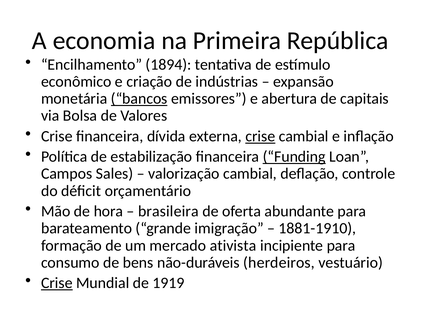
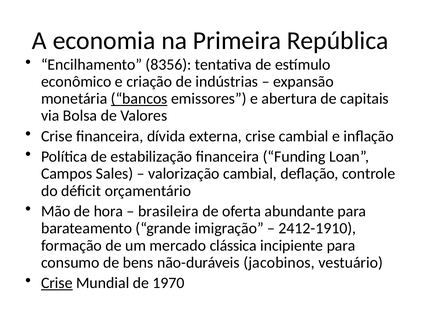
1894: 1894 -> 8356
crise at (260, 136) underline: present -> none
Funding underline: present -> none
1881-1910: 1881-1910 -> 2412-1910
ativista: ativista -> clássica
herdeiros: herdeiros -> jacobinos
1919: 1919 -> 1970
